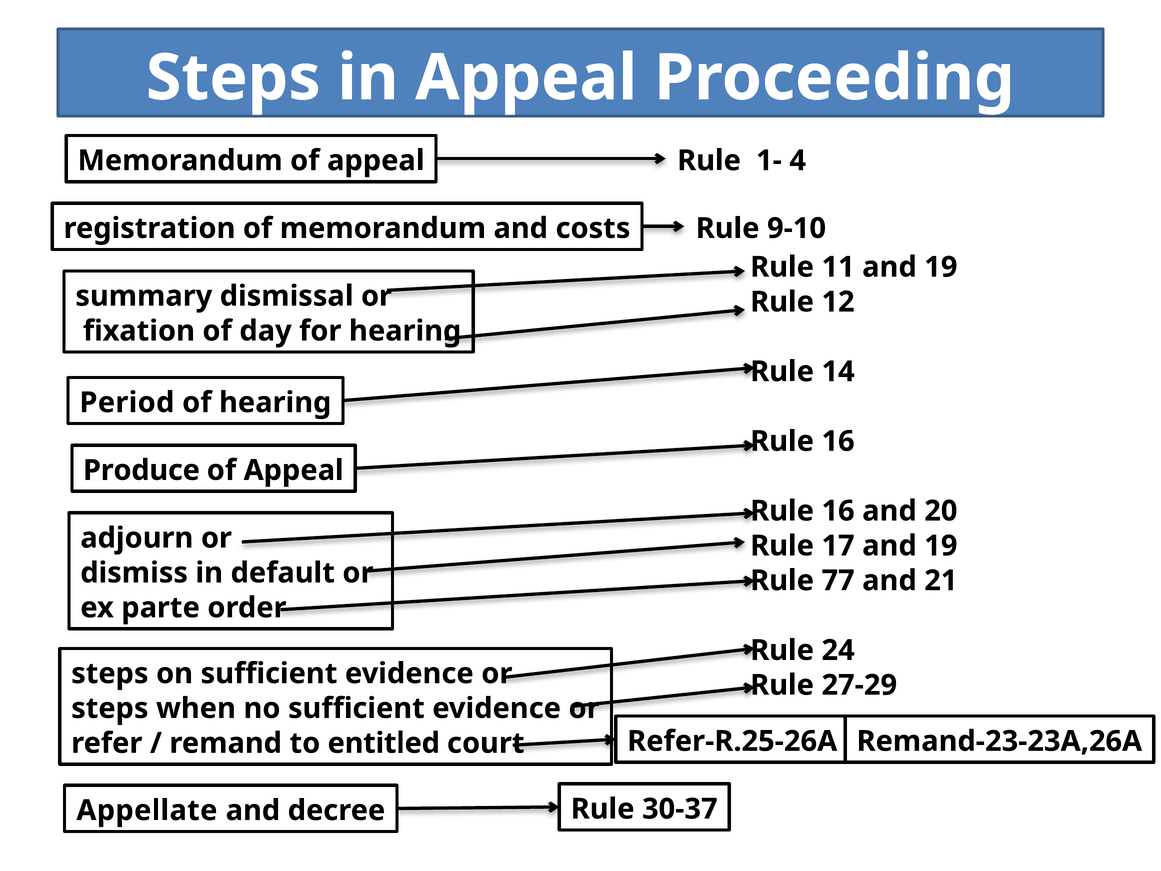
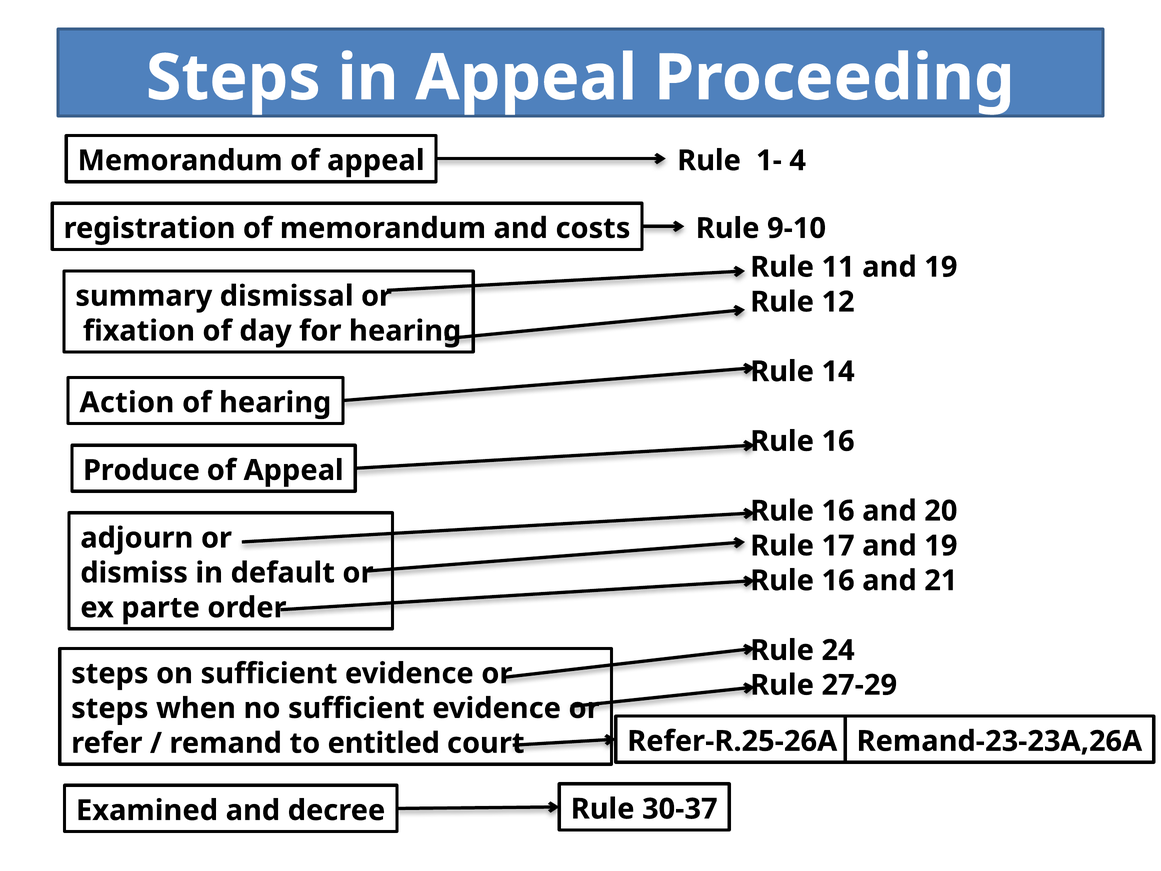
Period: Period -> Action
77 at (838, 580): 77 -> 16
Appellate: Appellate -> Examined
